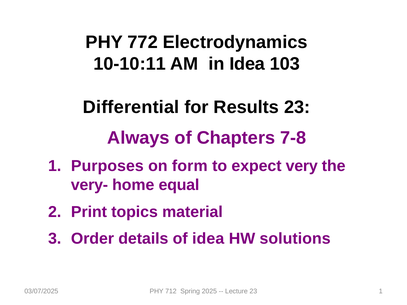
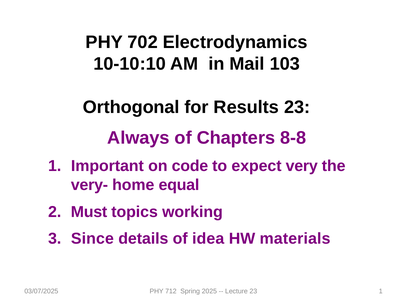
772: 772 -> 702
10-10:11: 10-10:11 -> 10-10:10
in Idea: Idea -> Mail
Differential: Differential -> Orthogonal
7-8: 7-8 -> 8-8
Purposes: Purposes -> Important
form: form -> code
Print: Print -> Must
material: material -> working
Order: Order -> Since
solutions: solutions -> materials
